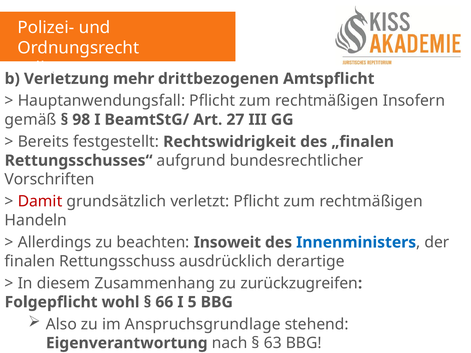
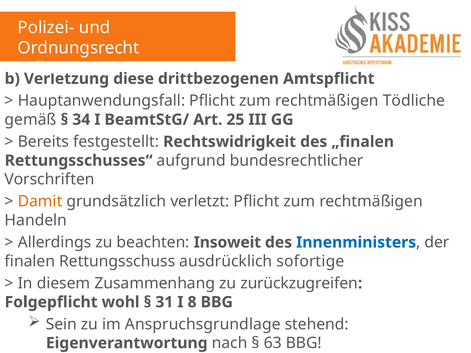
mehr: mehr -> diese
Insofern: Insofern -> Tödliche
98: 98 -> 34
27: 27 -> 25
Damit colour: red -> orange
derartige: derartige -> sofortige
66: 66 -> 31
5: 5 -> 8
Also: Also -> Sein
